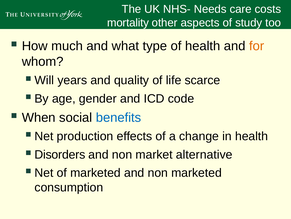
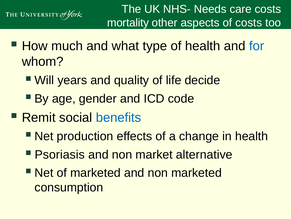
of study: study -> costs
for colour: orange -> blue
scarce: scarce -> decide
When: When -> Remit
Disorders: Disorders -> Psoriasis
